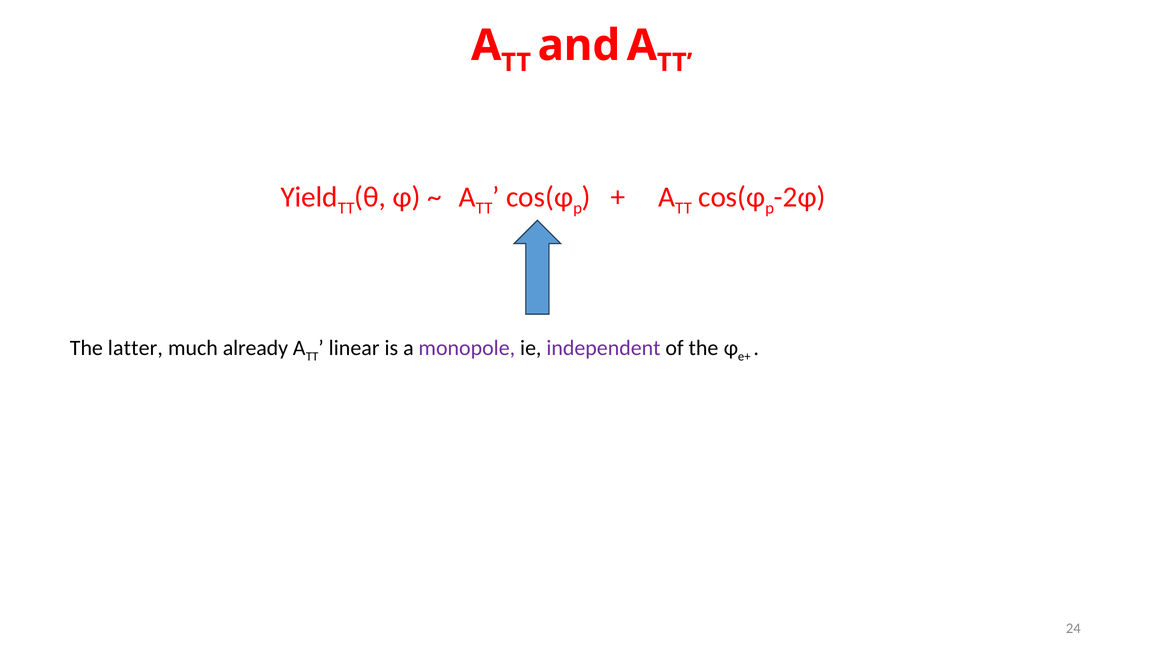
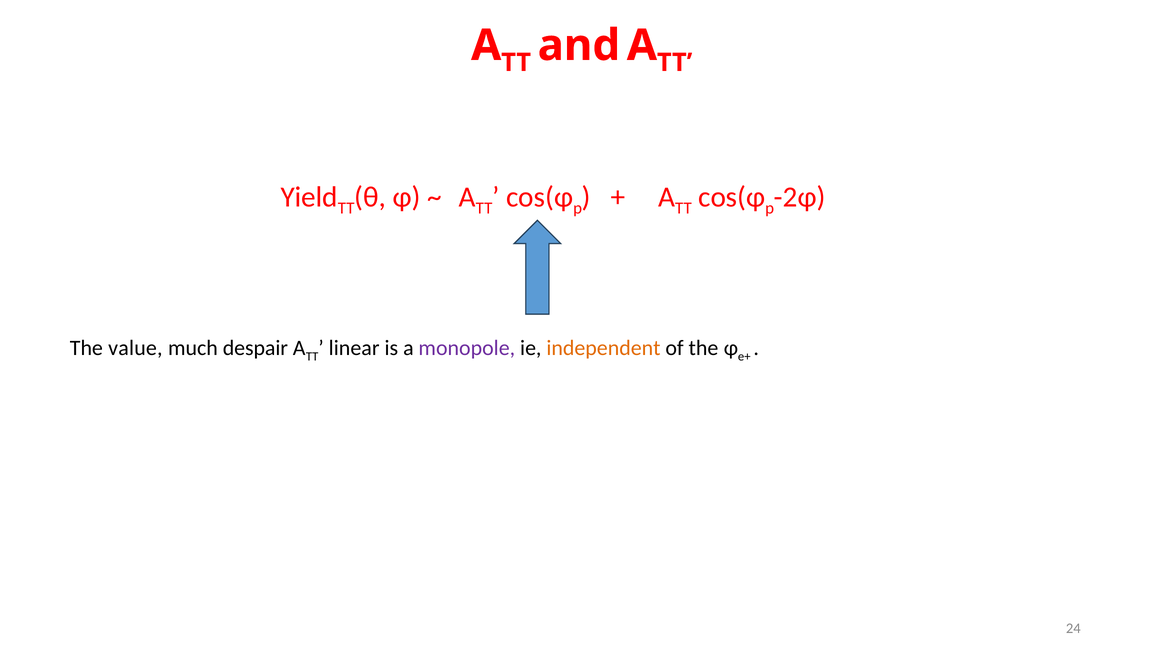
latter: latter -> value
already: already -> despair
independent colour: purple -> orange
